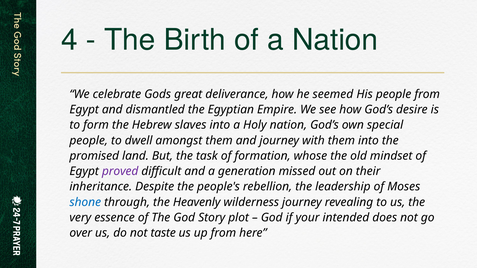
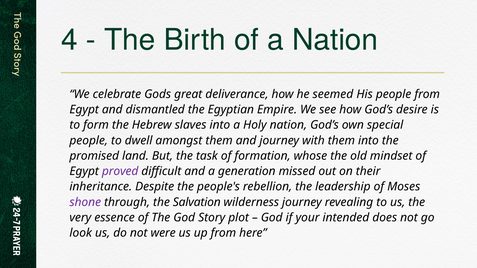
shone colour: blue -> purple
Heavenly: Heavenly -> Salvation
over: over -> look
taste: taste -> were
